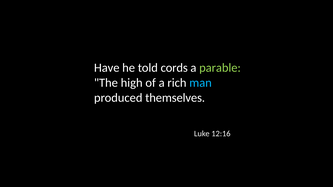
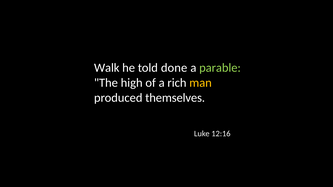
Have: Have -> Walk
cords: cords -> done
man colour: light blue -> yellow
